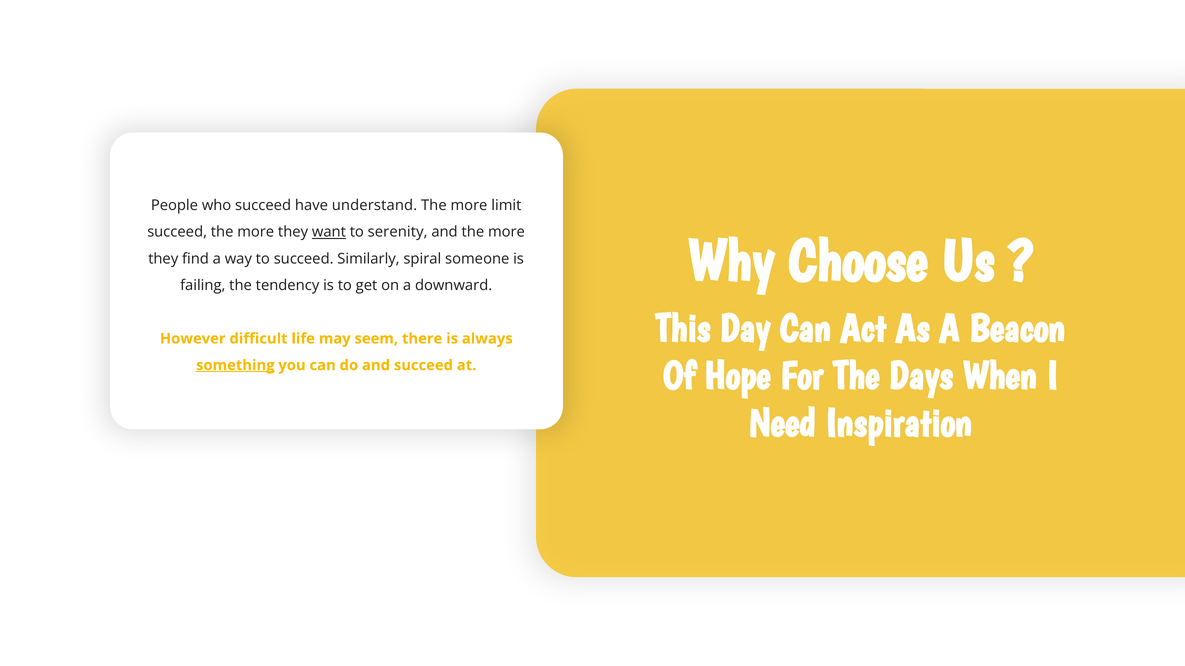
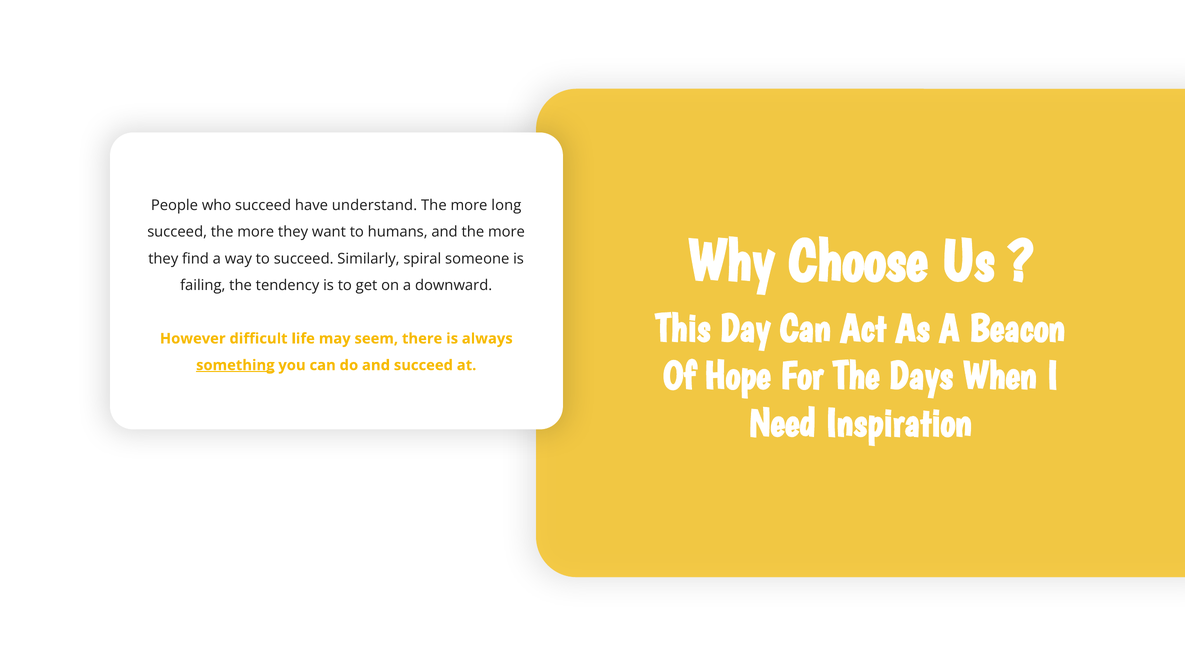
limit: limit -> long
want underline: present -> none
serenity: serenity -> humans
